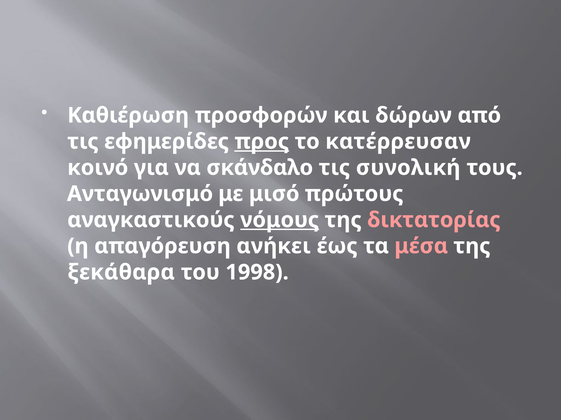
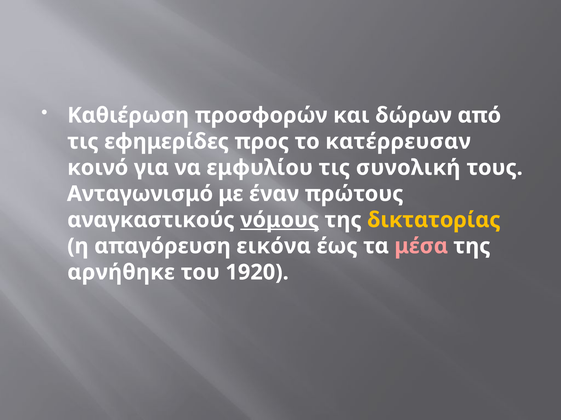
προς underline: present -> none
σκάνδαλο: σκάνδαλο -> εμφυλίου
μισό: μισό -> έναν
δικτατορίας colour: pink -> yellow
ανήκει: ανήκει -> εικόνα
ξεκάθαρα: ξεκάθαρα -> αρνήθηκε
1998: 1998 -> 1920
